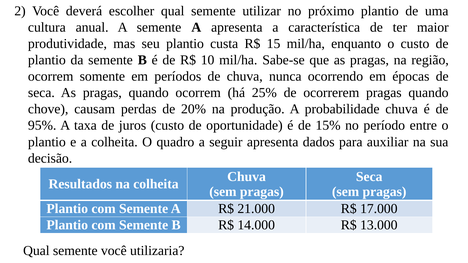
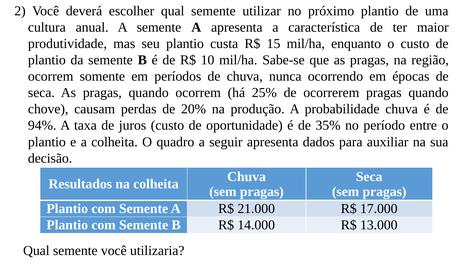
95%: 95% -> 94%
15%: 15% -> 35%
